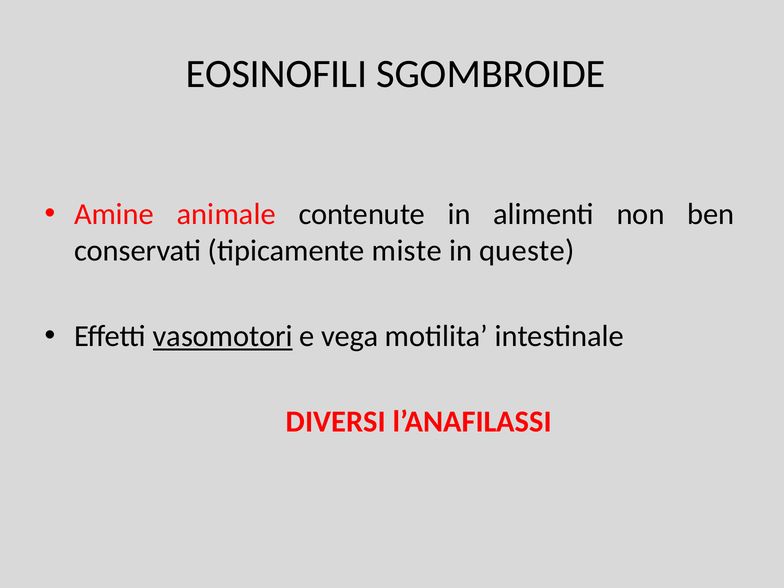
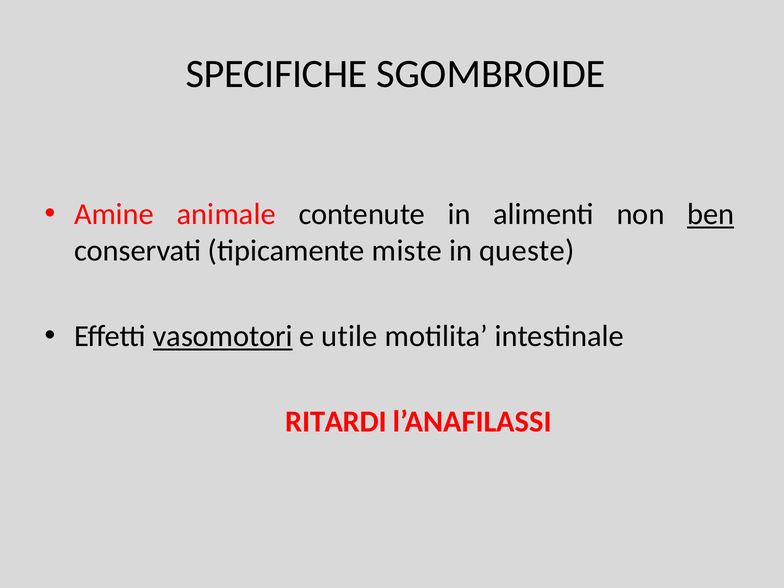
EOSINOFILI: EOSINOFILI -> SPECIFICHE
ben underline: none -> present
vega: vega -> utile
DIVERSI: DIVERSI -> RITARDI
